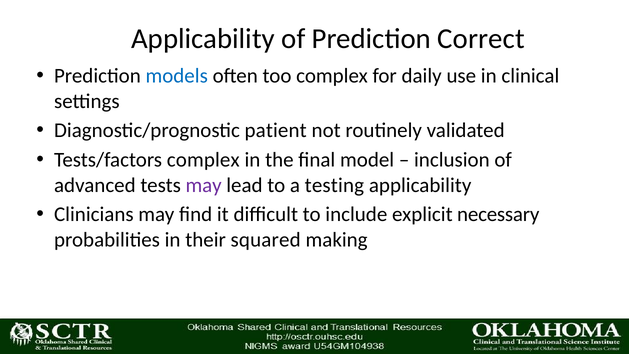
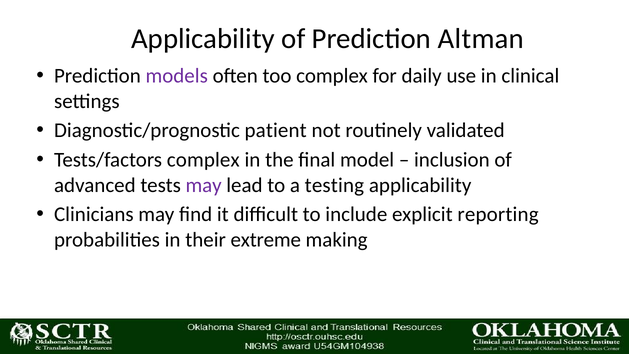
Correct: Correct -> Altman
models colour: blue -> purple
necessary: necessary -> reporting
squared: squared -> extreme
